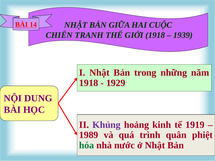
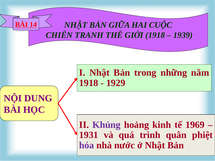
1919: 1919 -> 1969
1989: 1989 -> 1931
hóa colour: green -> purple
